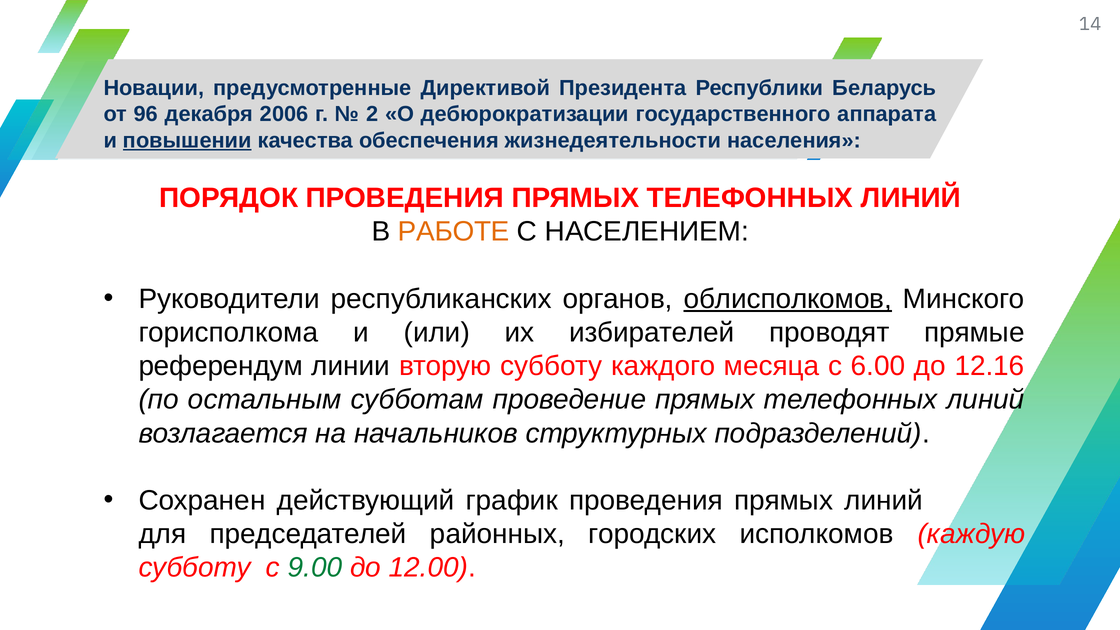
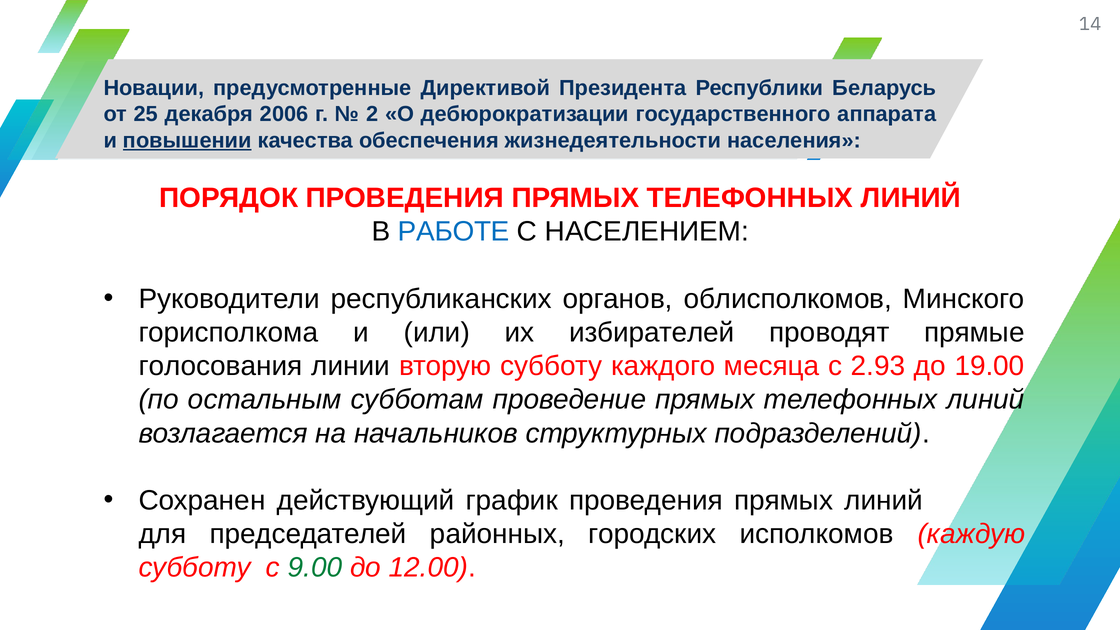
96: 96 -> 25
РАБОТЕ colour: orange -> blue
облисполкомов underline: present -> none
референдум: референдум -> голосования
6.00: 6.00 -> 2.93
12.16: 12.16 -> 19.00
